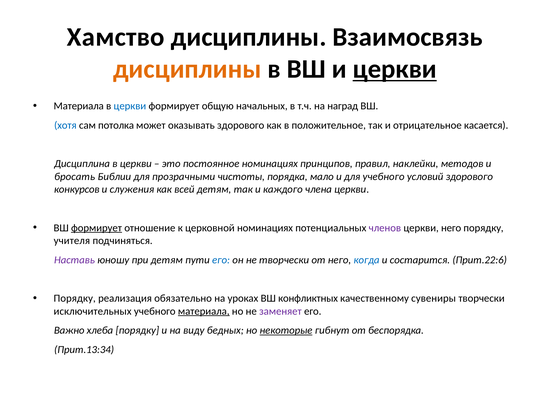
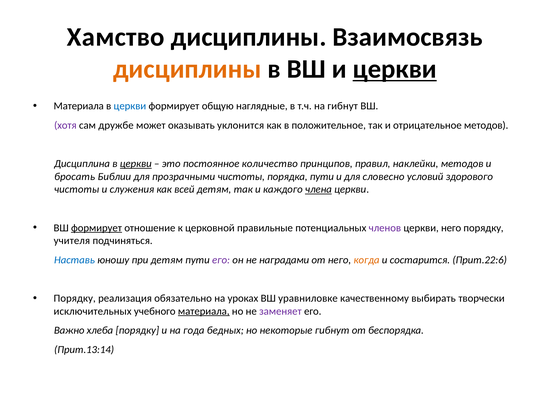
начальных: начальных -> наглядные
на наград: наград -> гибнут
хотя colour: blue -> purple
потолка: потолка -> дружбе
оказывать здорового: здорового -> уклонится
отрицательное касается: касается -> методов
церкви at (136, 164) underline: none -> present
постоянное номинациях: номинациях -> количество
порядка мало: мало -> пути
для учебного: учебного -> словесно
конкурсов at (77, 190): конкурсов -> чистоты
члена underline: none -> present
церковной номинациях: номинациях -> правильные
Наставь colour: purple -> blue
его at (221, 260) colour: blue -> purple
не творчески: творчески -> наградами
когда colour: blue -> orange
конфликтных: конфликтных -> уравниловке
сувениры: сувениры -> выбирать
виду: виду -> года
некоторые underline: present -> none
Прит.13:34: Прит.13:34 -> Прит.13:14
